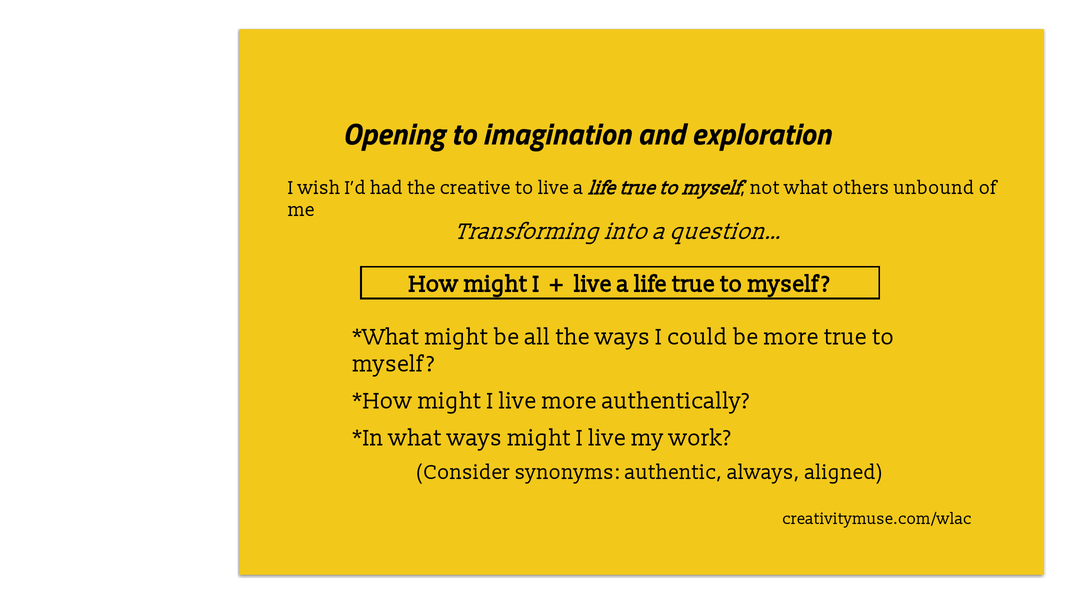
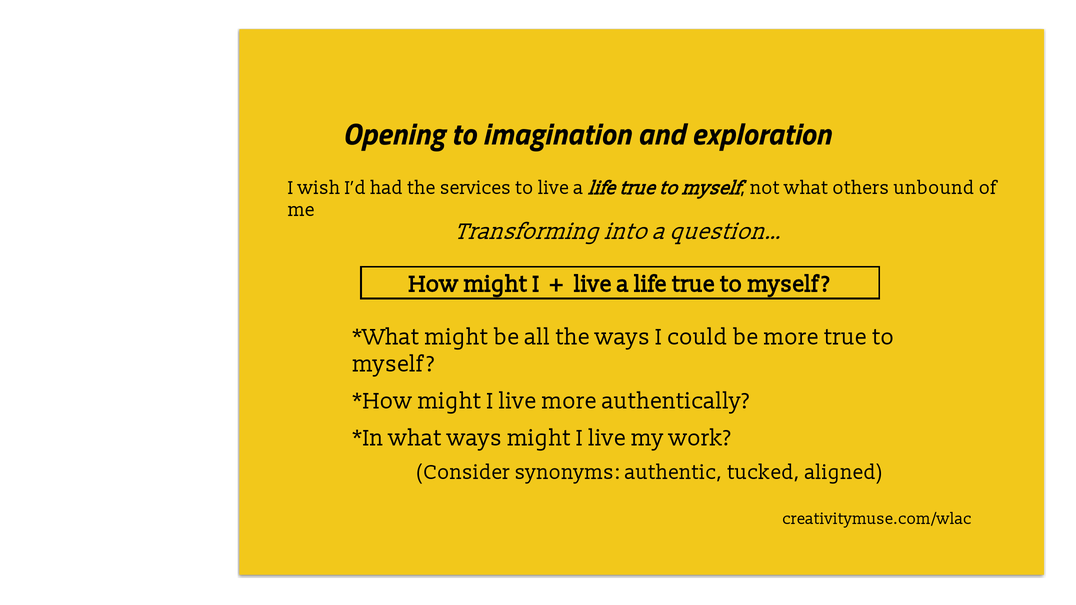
creative: creative -> services
always: always -> tucked
